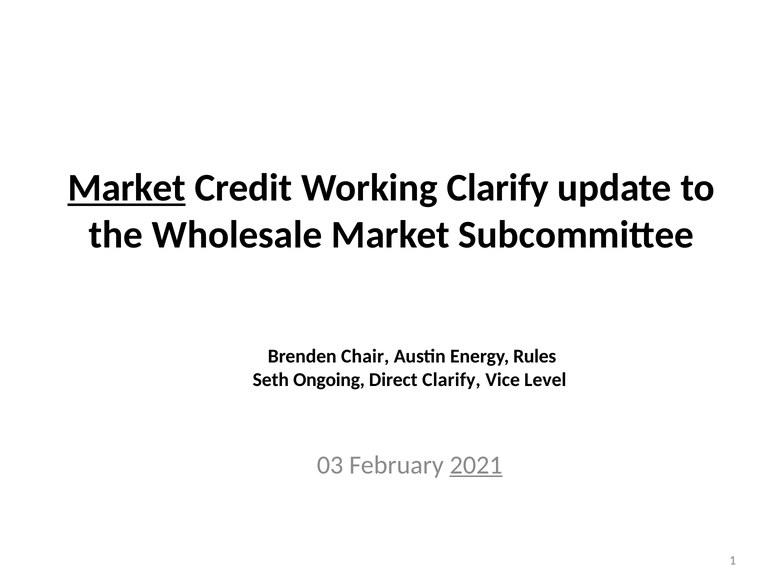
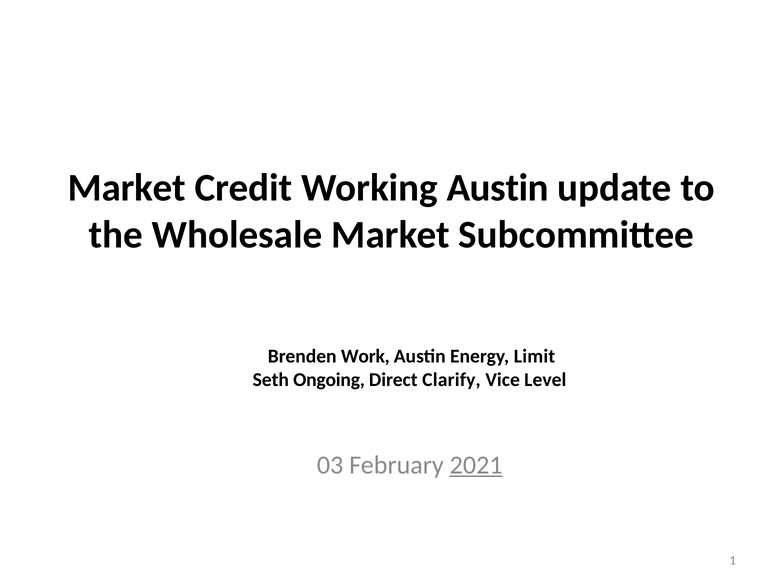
Market at (127, 188) underline: present -> none
Working Clarify: Clarify -> Austin
Chair: Chair -> Work
Rules: Rules -> Limit
